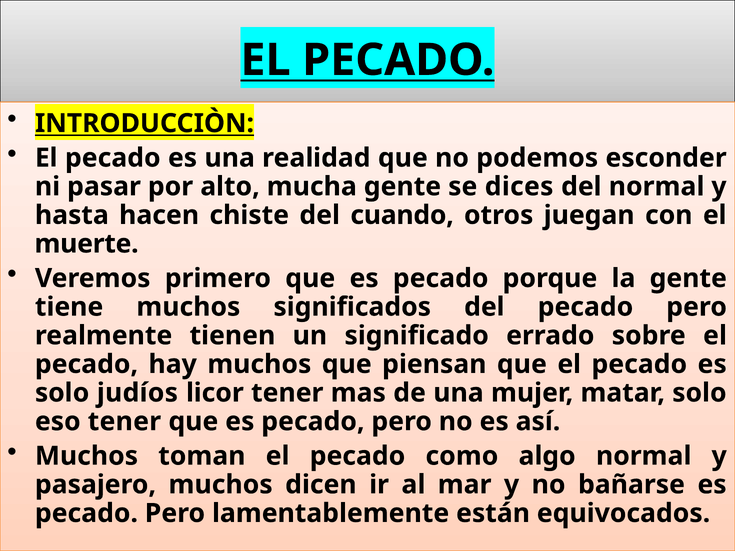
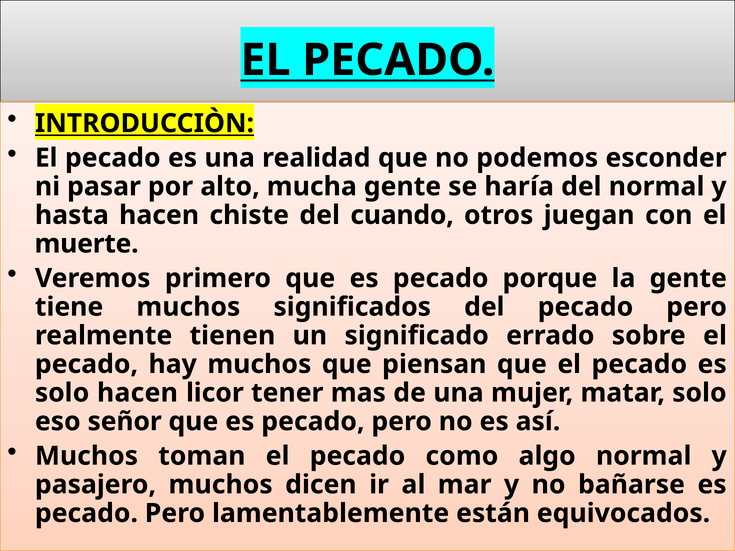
dices: dices -> haría
solo judíos: judíos -> hacen
eso tener: tener -> señor
